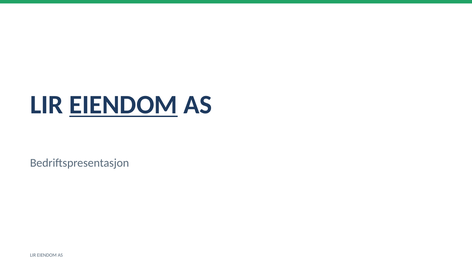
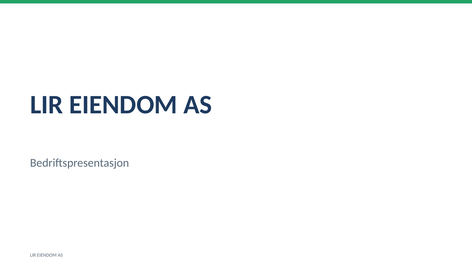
EIENDOM at (123, 105) underline: present -> none
